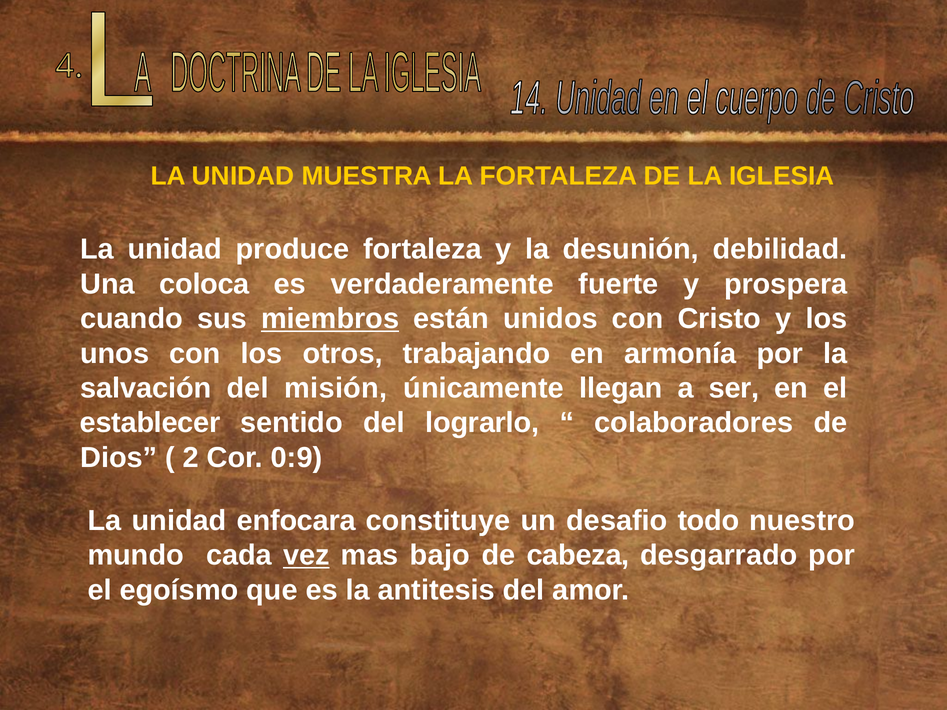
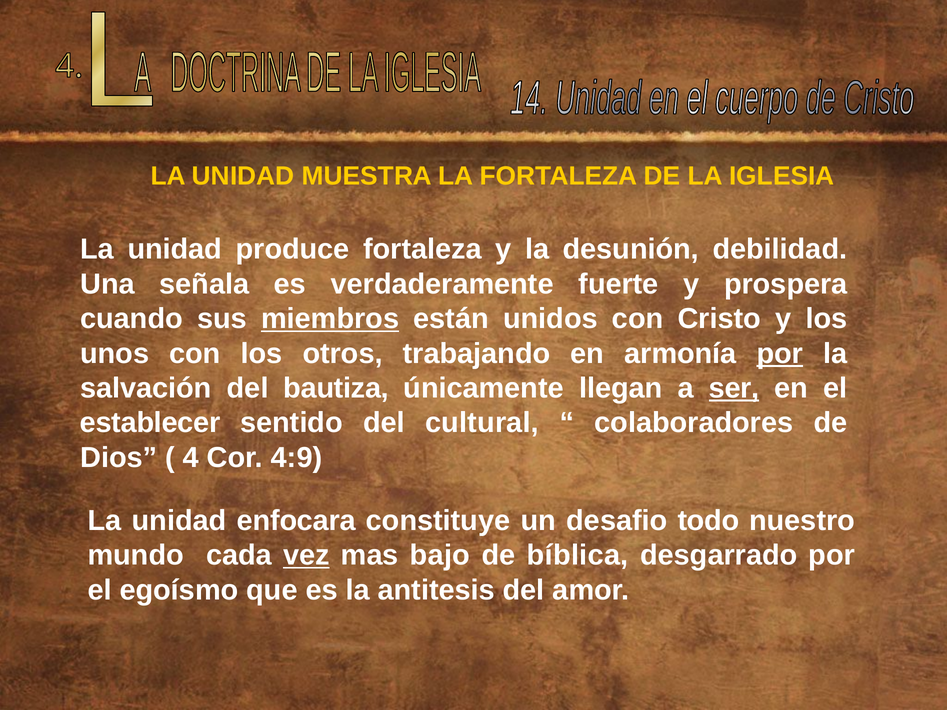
coloca: coloca -> señala
por at (780, 354) underline: none -> present
misión: misión -> bautiza
ser underline: none -> present
lograrlo: lograrlo -> cultural
2: 2 -> 4
0:9: 0:9 -> 4:9
cabeza: cabeza -> bíblica
